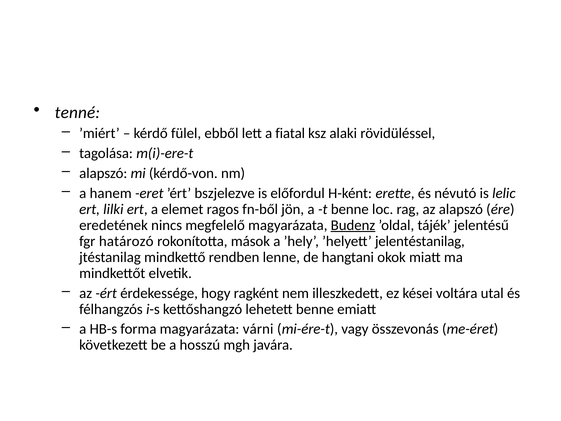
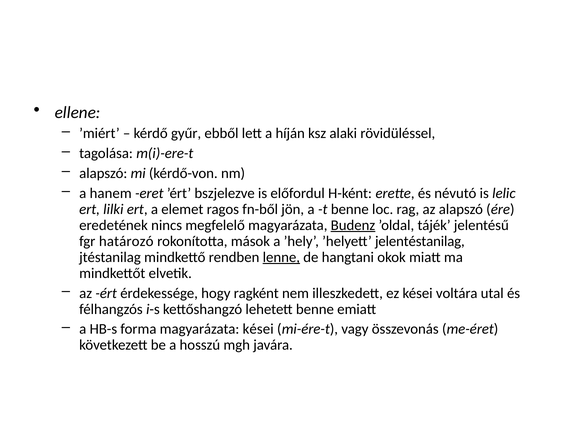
tenné: tenné -> ellene
fülel: fülel -> gyűr
fiatal: fiatal -> híján
lenne underline: none -> present
magyarázata várni: várni -> kései
